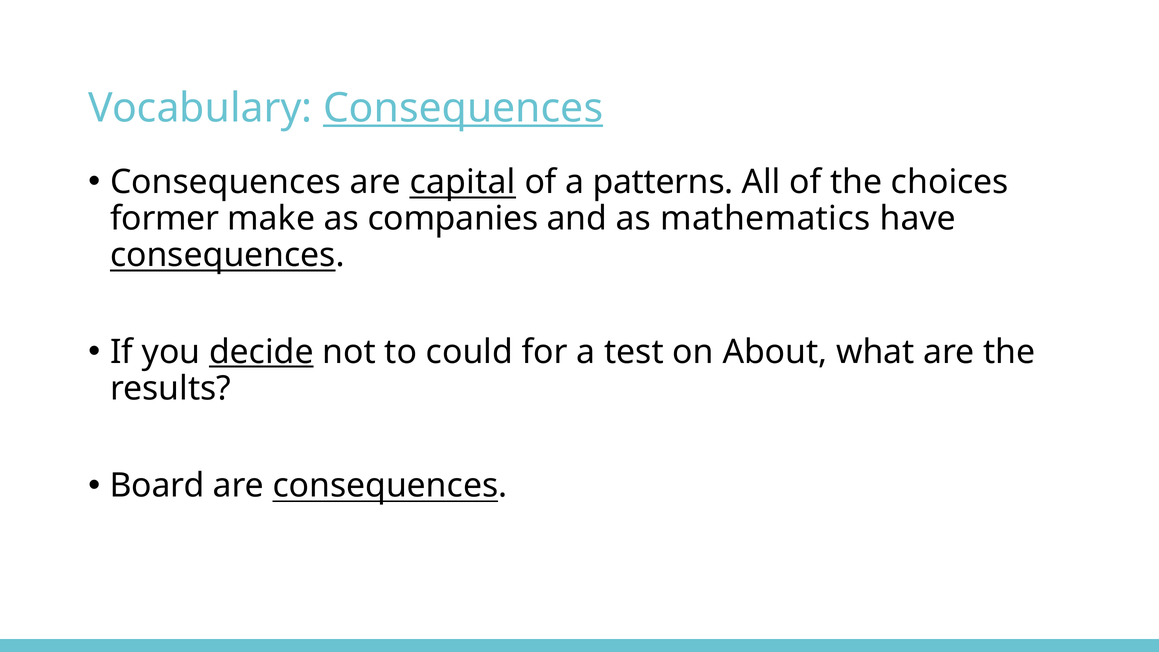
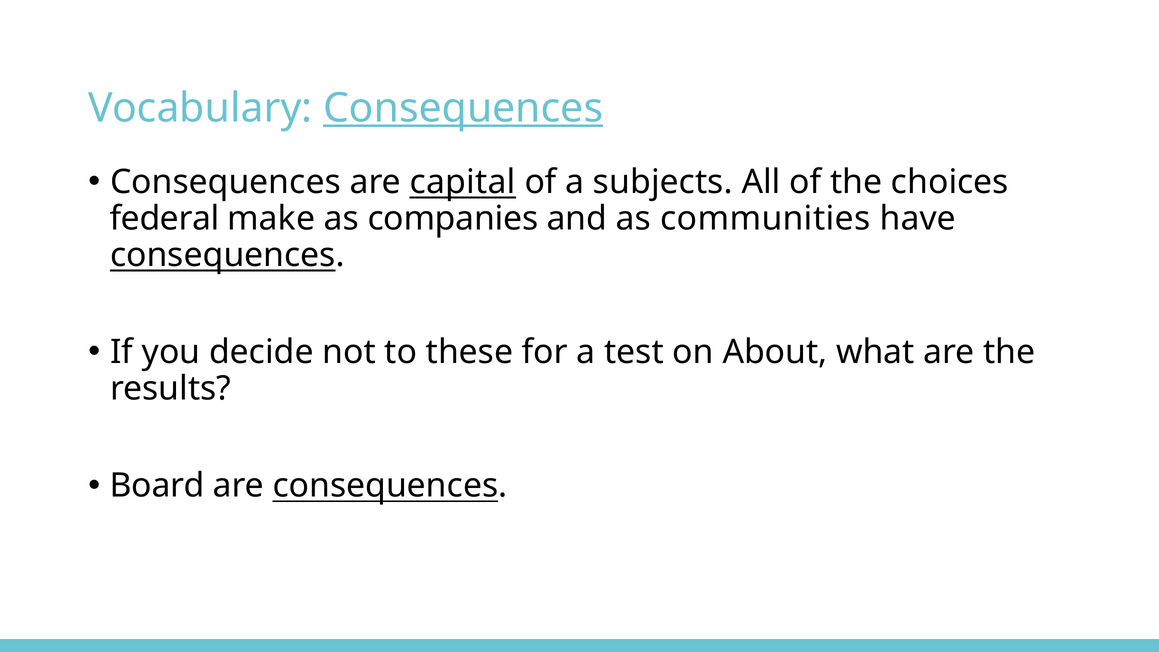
patterns: patterns -> subjects
former: former -> federal
mathematics: mathematics -> communities
decide underline: present -> none
could: could -> these
